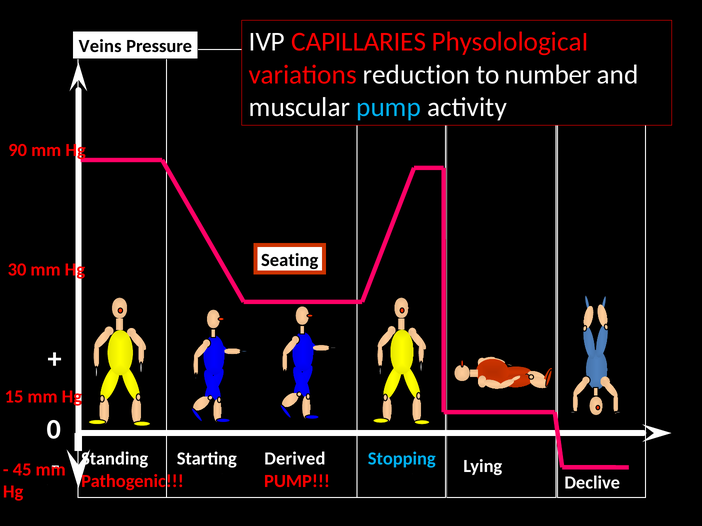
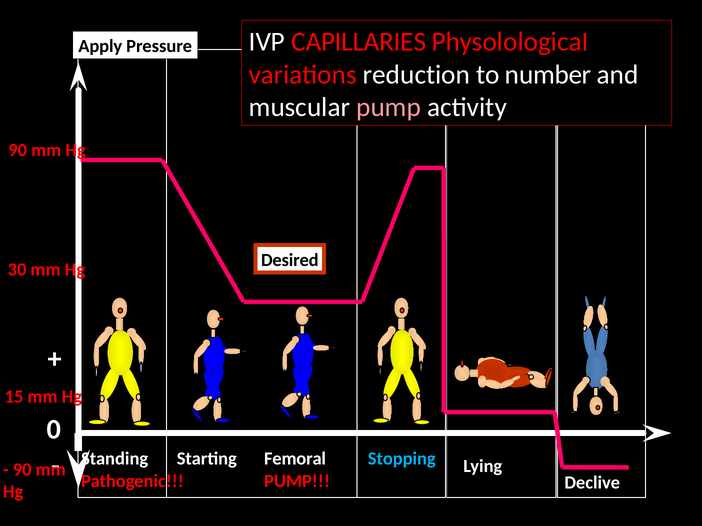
Veins: Veins -> Apply
pump at (389, 107) colour: light blue -> pink
Seating: Seating -> Desired
Derived: Derived -> Femoral
45 at (22, 470): 45 -> 90
